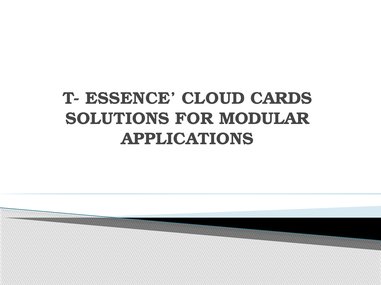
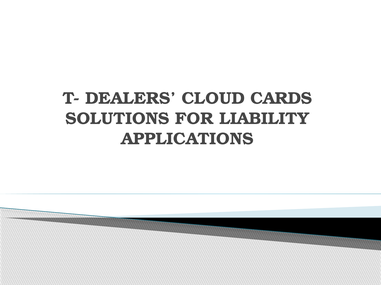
ESSENCE: ESSENCE -> DEALERS
MODULAR: MODULAR -> LIABILITY
